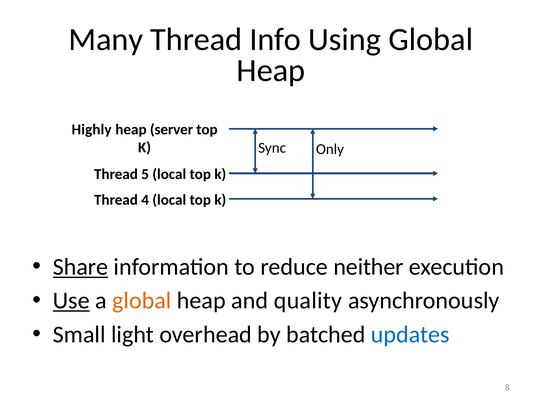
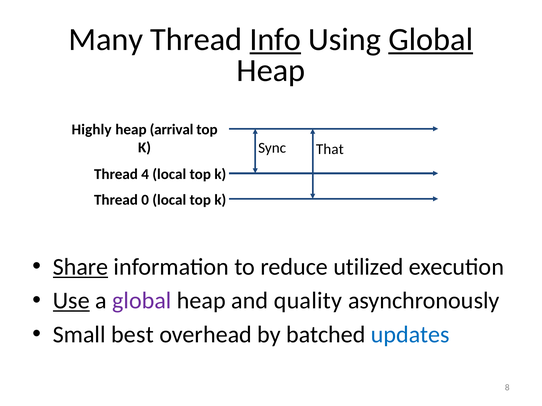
Info underline: none -> present
Global at (431, 39) underline: none -> present
server: server -> arrival
Only: Only -> That
5: 5 -> 4
4: 4 -> 0
neither: neither -> utilized
global at (142, 301) colour: orange -> purple
light: light -> best
